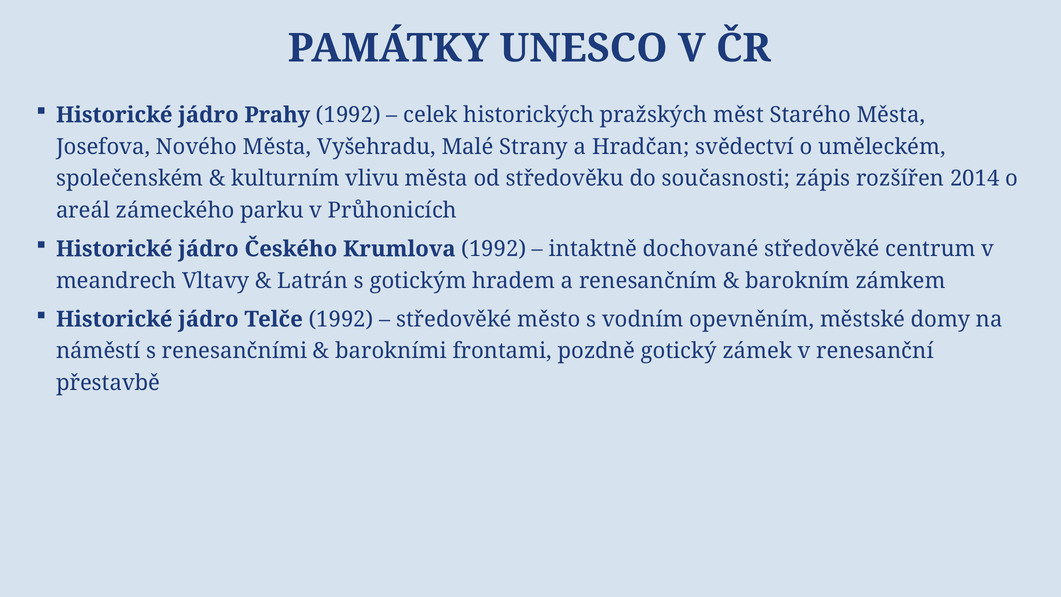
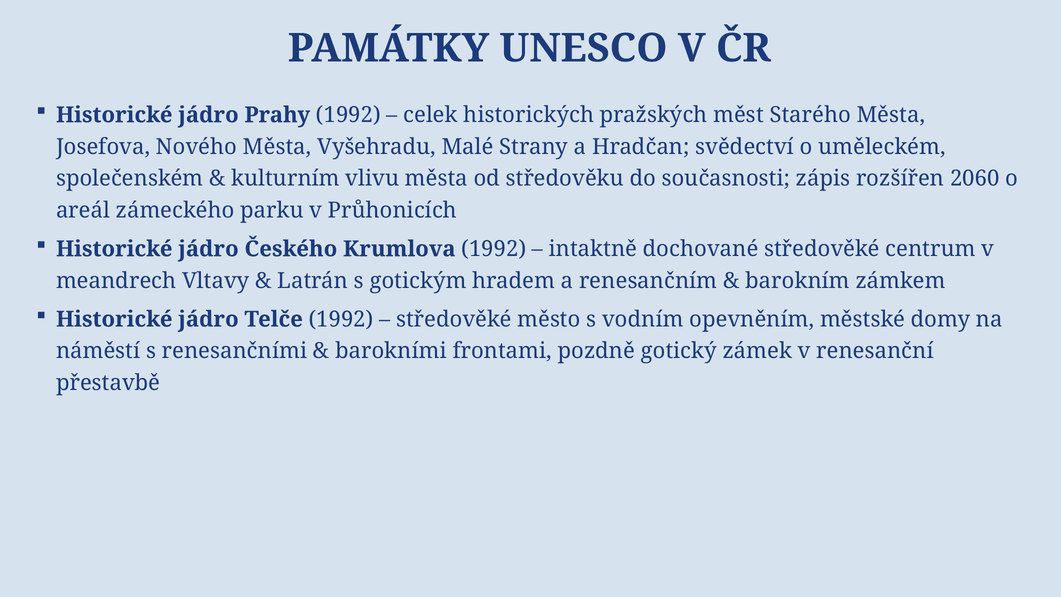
2014: 2014 -> 2060
